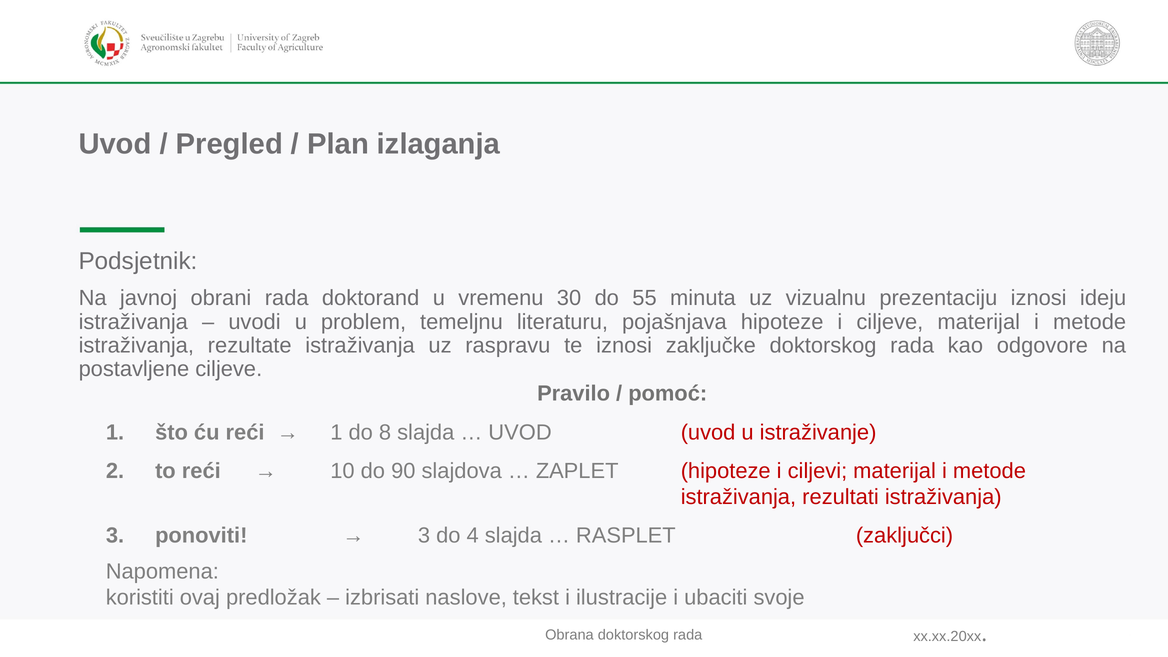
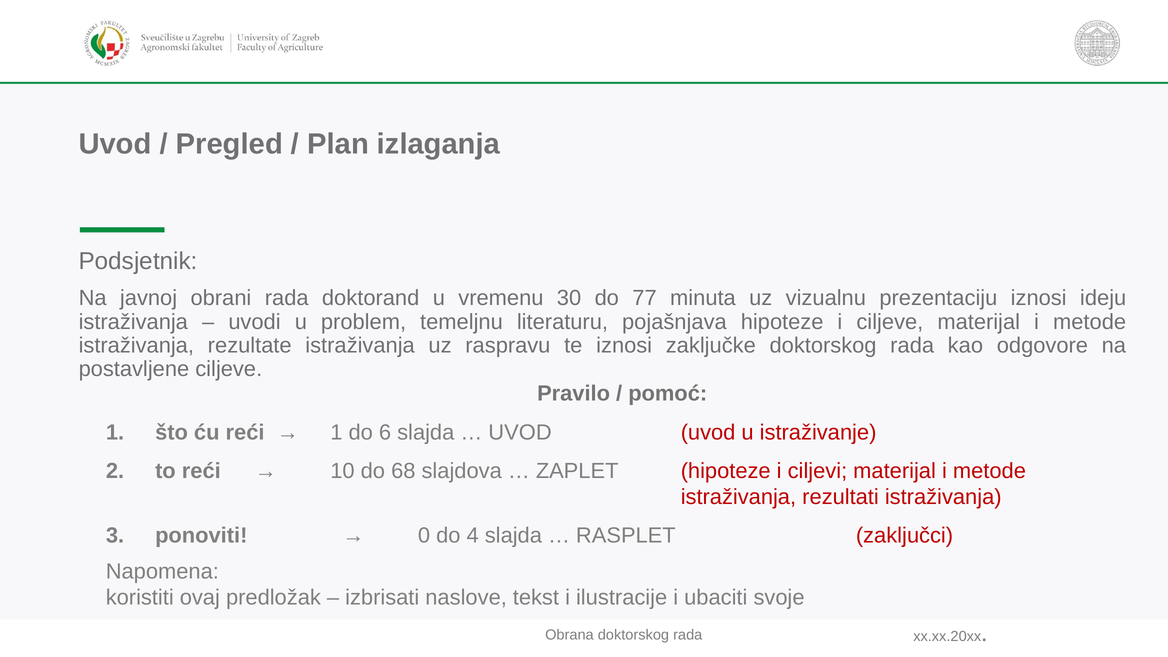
55: 55 -> 77
8: 8 -> 6
90: 90 -> 68
3 at (424, 536): 3 -> 0
